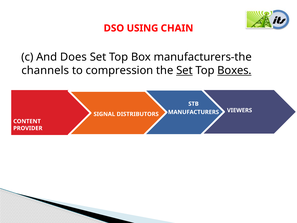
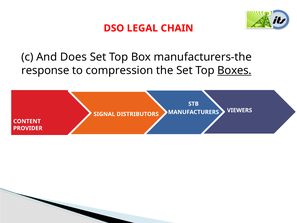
USING: USING -> LEGAL
channels: channels -> response
Set at (184, 70) underline: present -> none
